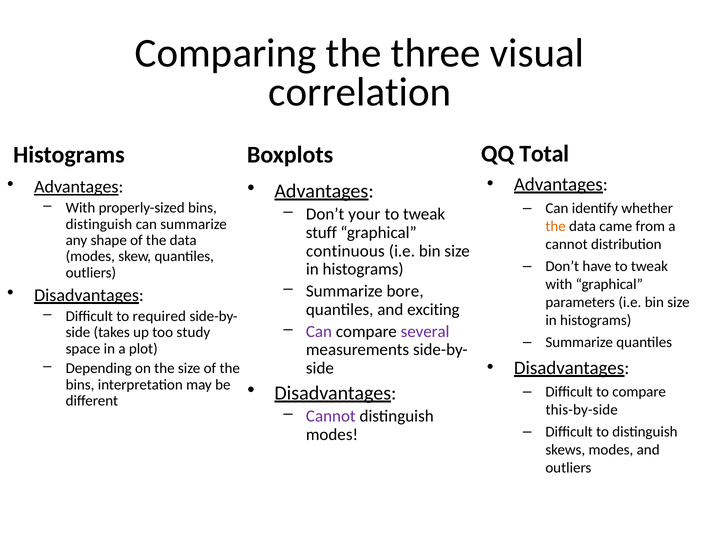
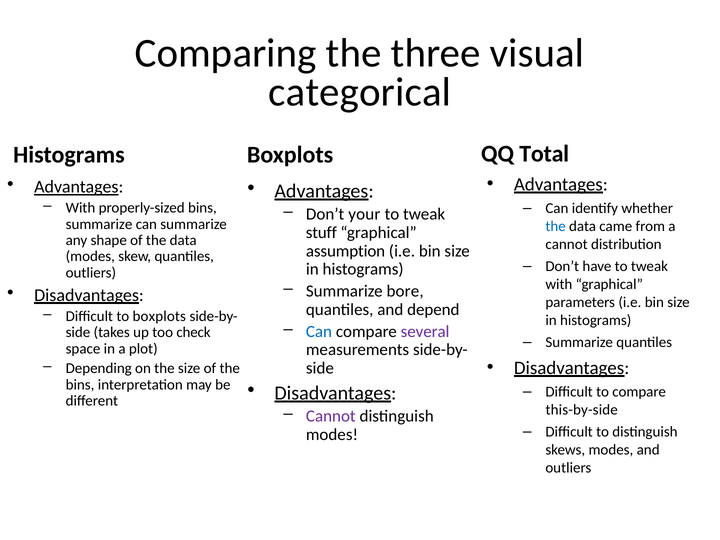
correlation: correlation -> categorical
distinguish at (99, 224): distinguish -> summarize
the at (556, 226) colour: orange -> blue
continuous: continuous -> assumption
exciting: exciting -> depend
to required: required -> boxplots
Can at (319, 332) colour: purple -> blue
study: study -> check
